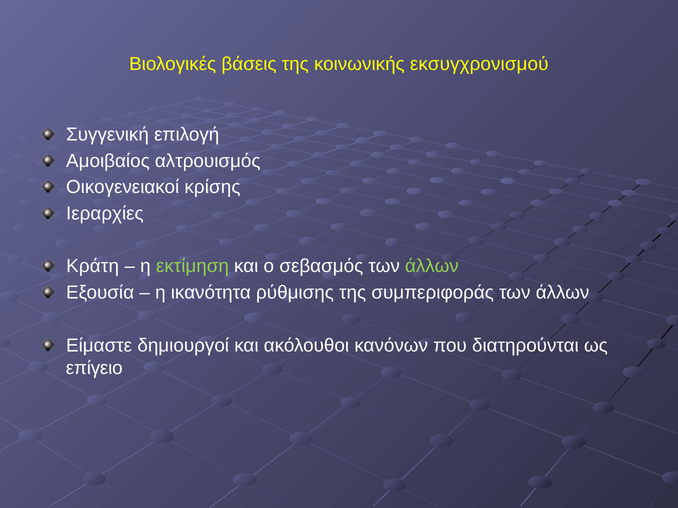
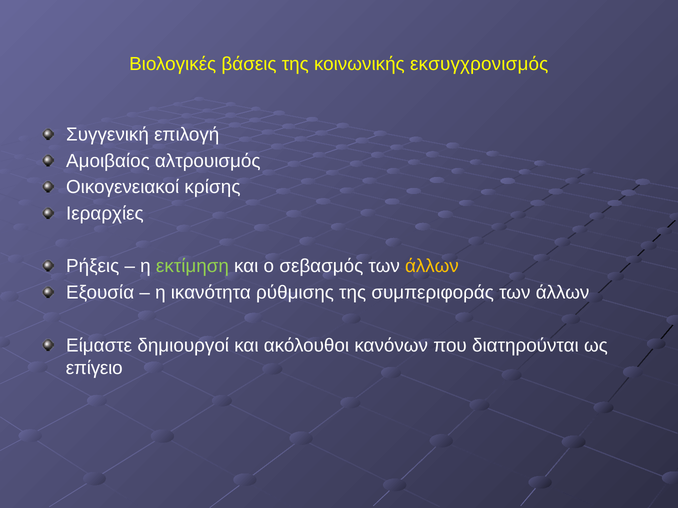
εκσυγχρονισμού: εκσυγχρονισμού -> εκσυγχρονισμός
Κράτη: Κράτη -> Ρήξεις
άλλων at (432, 267) colour: light green -> yellow
